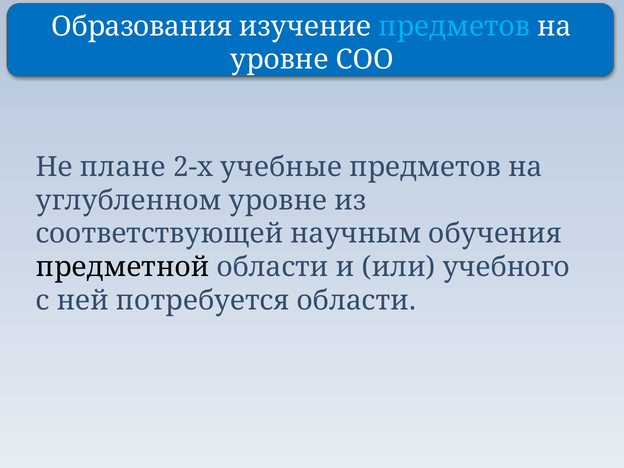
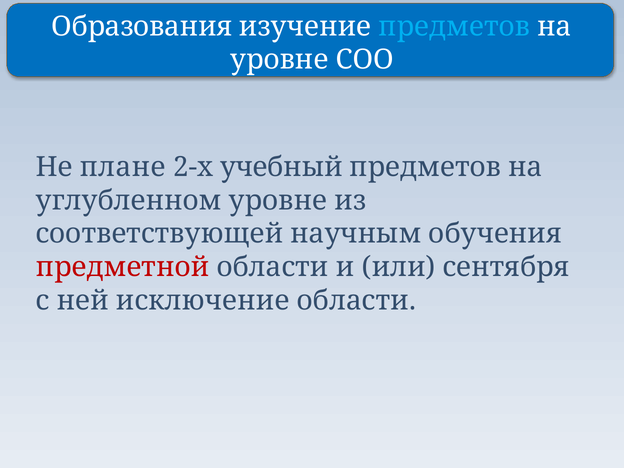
учебные: учебные -> учебный
предметной colour: black -> red
учебного: учебного -> сентября
потребуется: потребуется -> исключение
